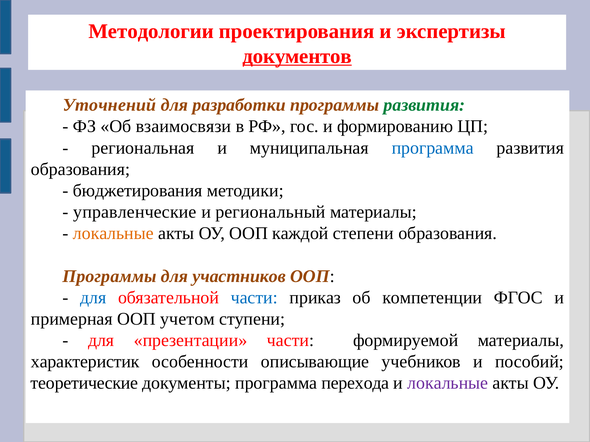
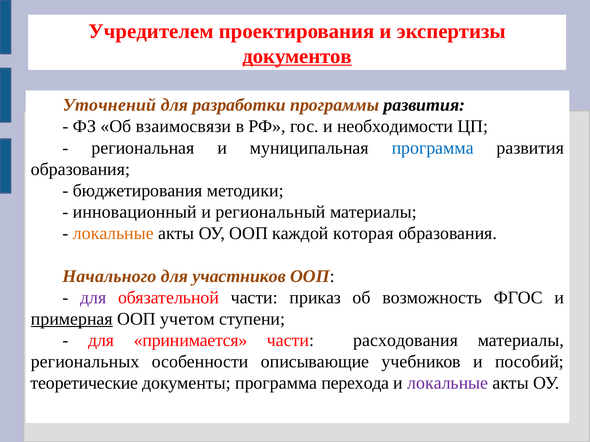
Методологии: Методологии -> Учредителем
развития at (424, 105) colour: green -> black
формированию: формированию -> необходимости
управленческие: управленческие -> инновационный
степени: степени -> которая
Программы at (109, 276): Программы -> Начального
для at (93, 298) colour: blue -> purple
части at (254, 298) colour: blue -> black
компетенции: компетенции -> возможность
примерная underline: none -> present
презентации: презентации -> принимается
формируемой: формируемой -> расходования
характеристик: характеристик -> региональных
